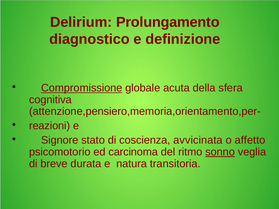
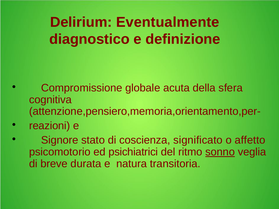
Prolungamento: Prolungamento -> Eventualmente
Compromissione underline: present -> none
avvicinata: avvicinata -> significato
carcinoma: carcinoma -> psichiatrici
